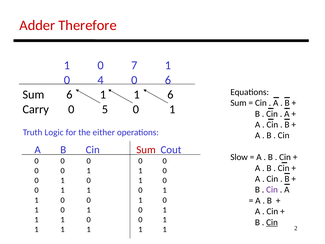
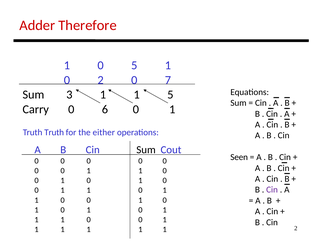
0 7: 7 -> 5
0 4: 4 -> 2
0 6: 6 -> 7
Sum 6: 6 -> 3
1 6: 6 -> 5
5: 5 -> 6
Truth Logic: Logic -> Truth
Sum at (146, 150) colour: red -> black
Slow: Slow -> Seen
Cin at (272, 222) underline: present -> none
